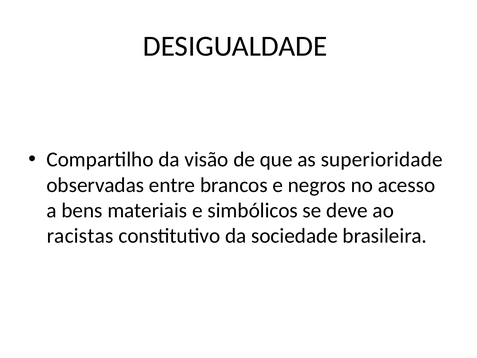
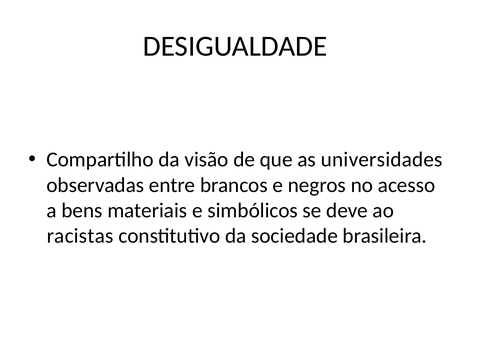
superioridade: superioridade -> universidades
